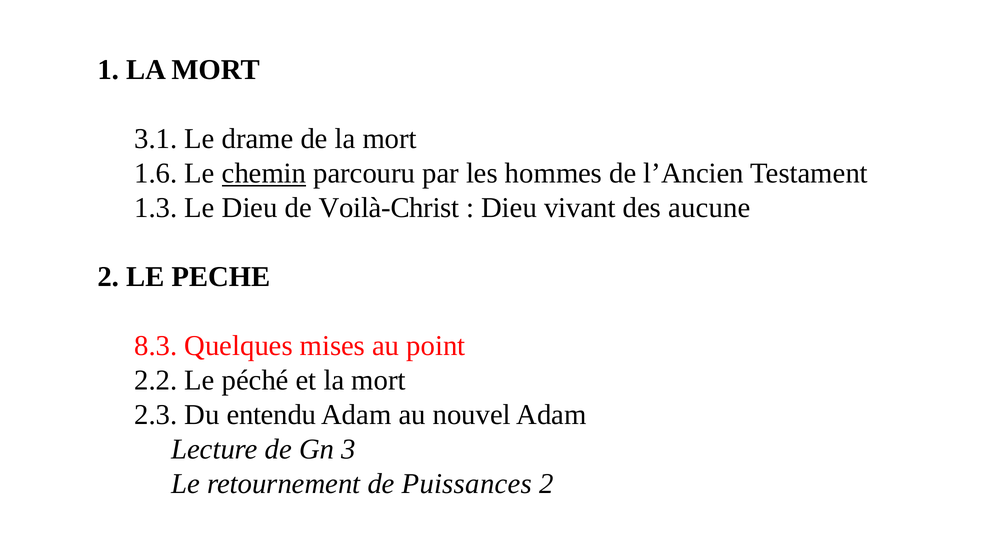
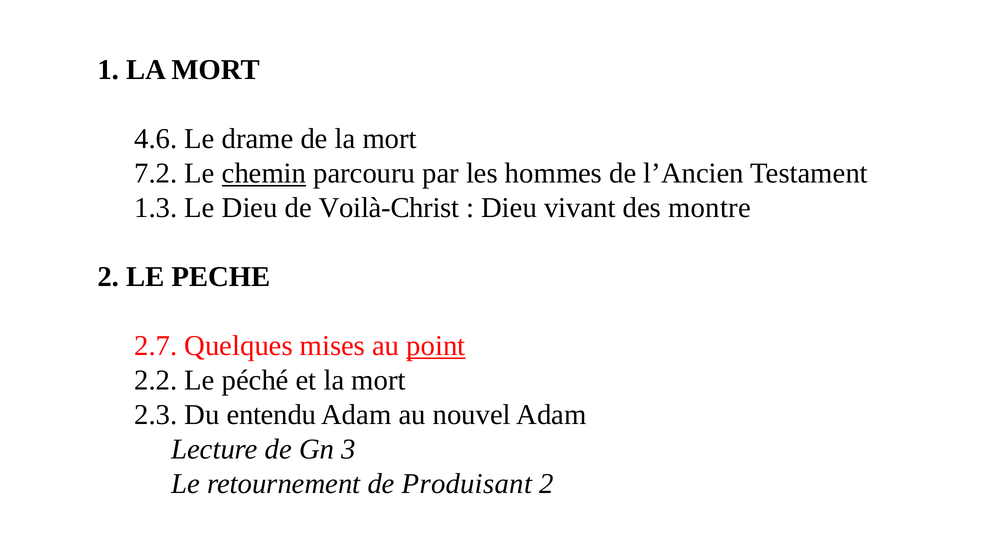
3.1: 3.1 -> 4.6
1.6: 1.6 -> 7.2
aucune: aucune -> montre
8.3: 8.3 -> 2.7
point underline: none -> present
Puissances: Puissances -> Produisant
